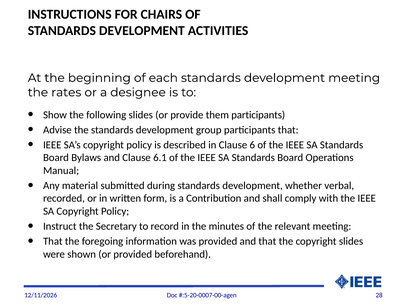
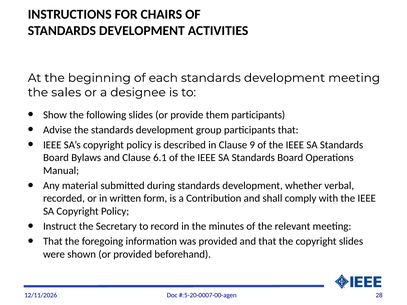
rates: rates -> sales
6: 6 -> 9
